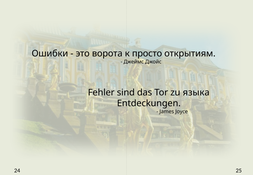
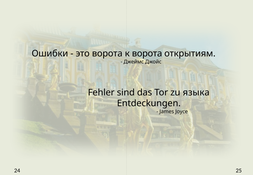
к просто: просто -> ворота
